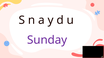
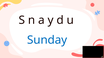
Sunday colour: purple -> blue
